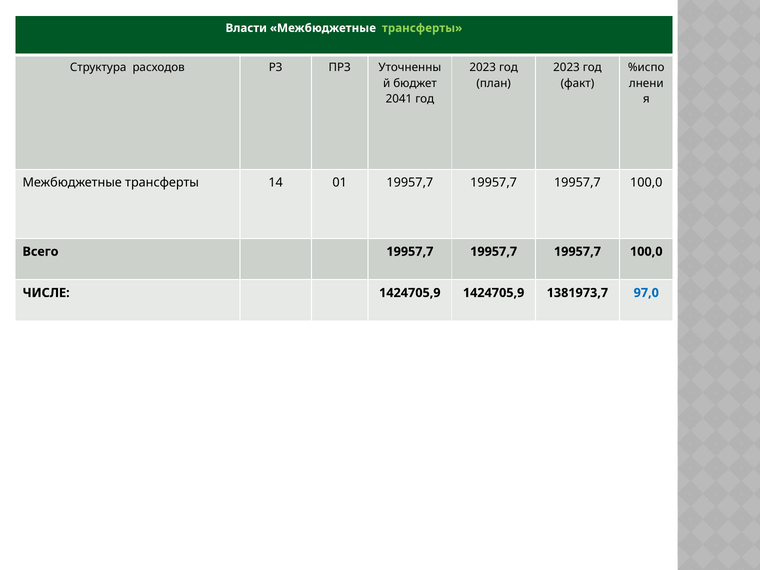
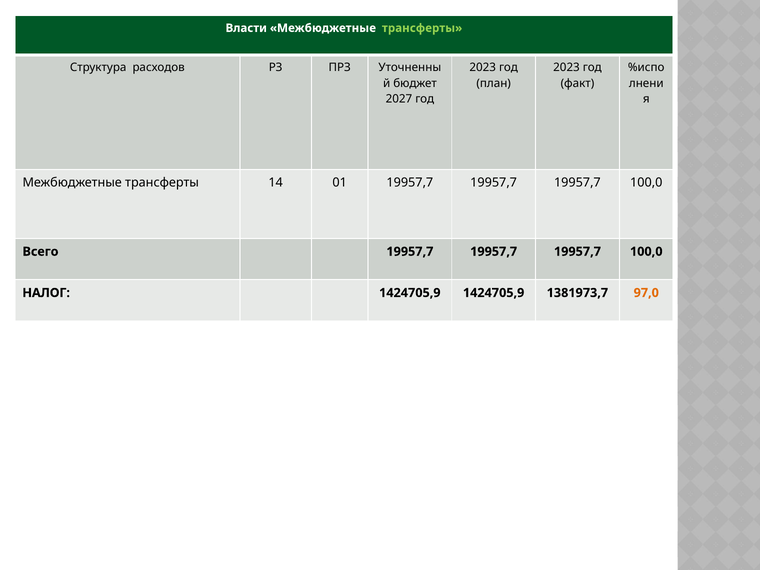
2041: 2041 -> 2027
ЧИСЛЕ: ЧИСЛЕ -> НАЛОГ
97,0 colour: blue -> orange
